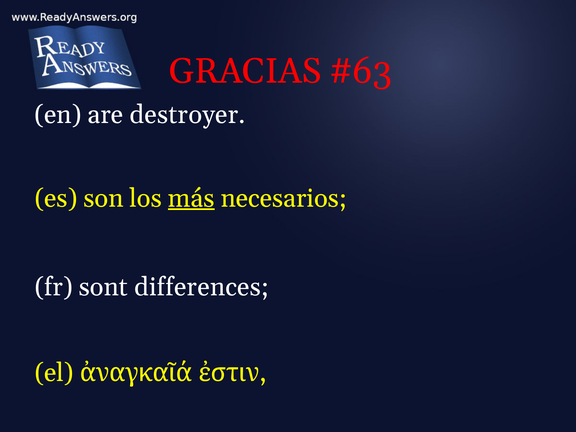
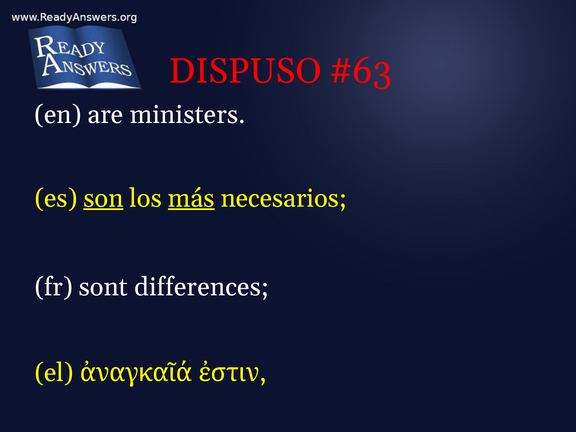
GRACIAS: GRACIAS -> DISPUSO
destroyer: destroyer -> ministers
son underline: none -> present
